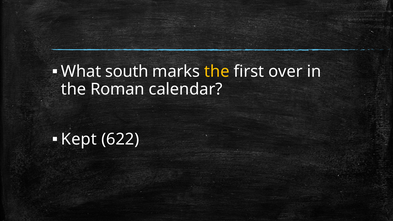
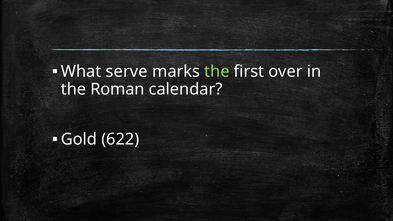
south: south -> serve
the at (217, 72) colour: yellow -> light green
Kept: Kept -> Gold
